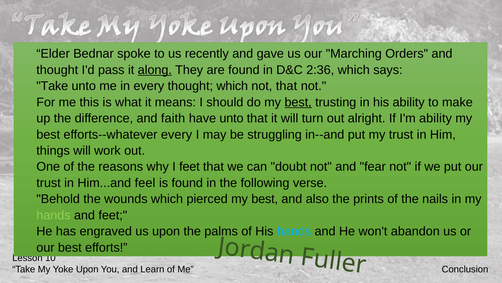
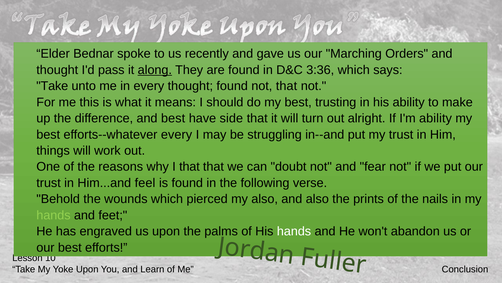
2:36: 2:36 -> 3:36
thought which: which -> found
best at (298, 102) underline: present -> none
and faith: faith -> best
have unto: unto -> side
I feet: feet -> that
pierced my best: best -> also
hands at (294, 231) colour: light blue -> white
